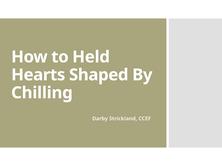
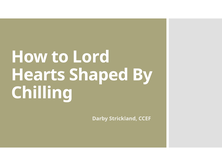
Held: Held -> Lord
